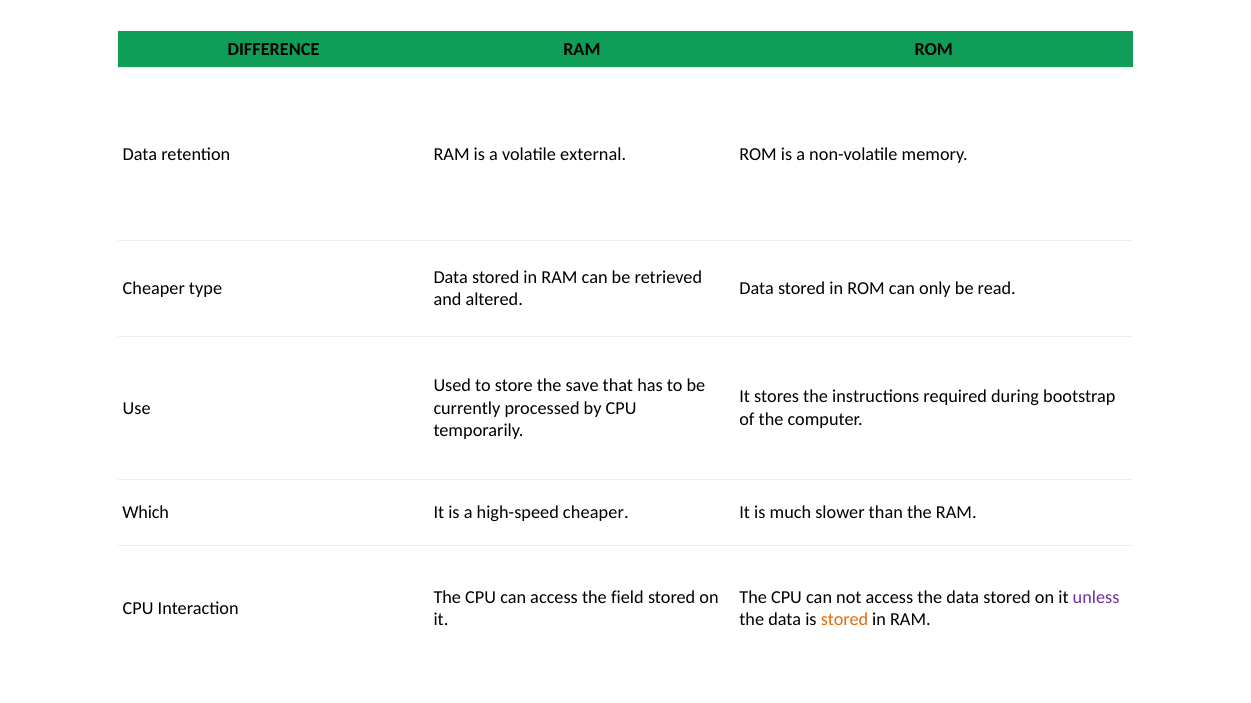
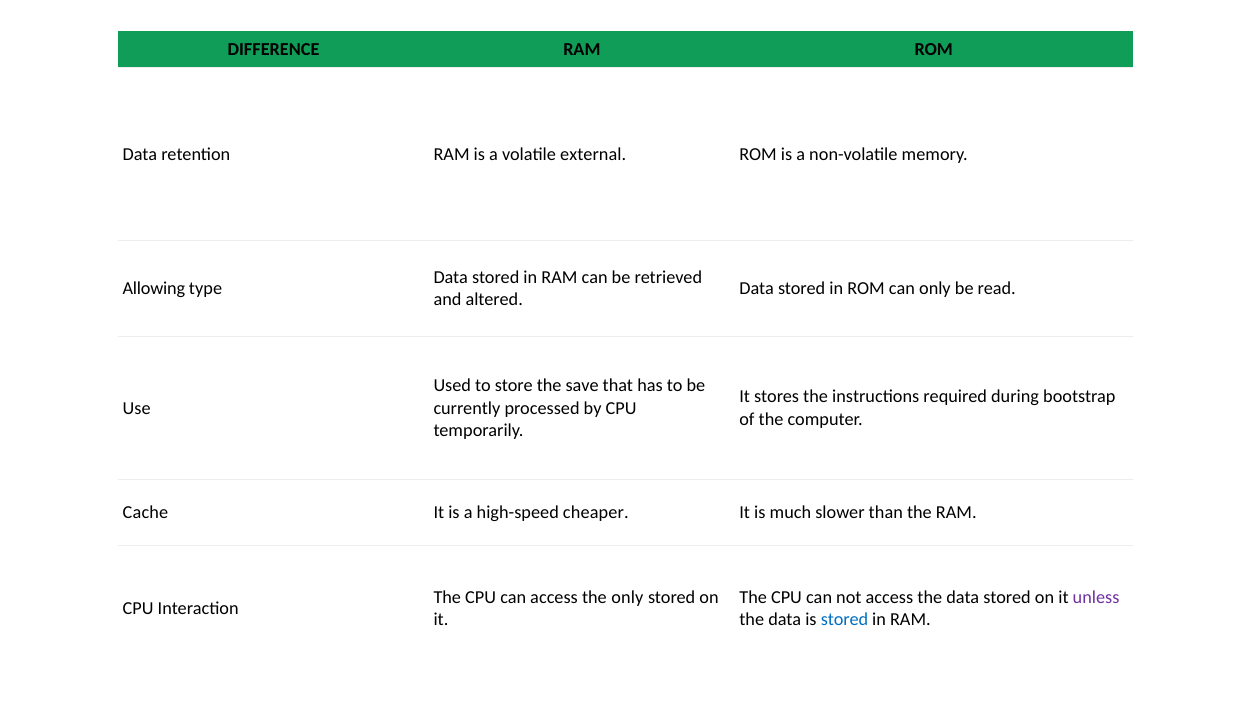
Cheaper at (154, 289): Cheaper -> Allowing
Which: Which -> Cache
the field: field -> only
stored at (844, 620) colour: orange -> blue
